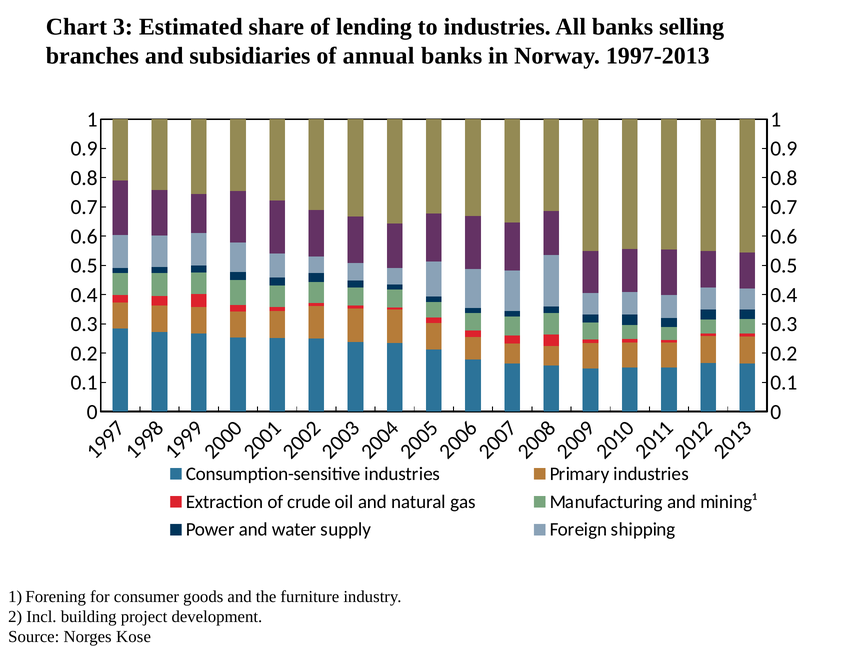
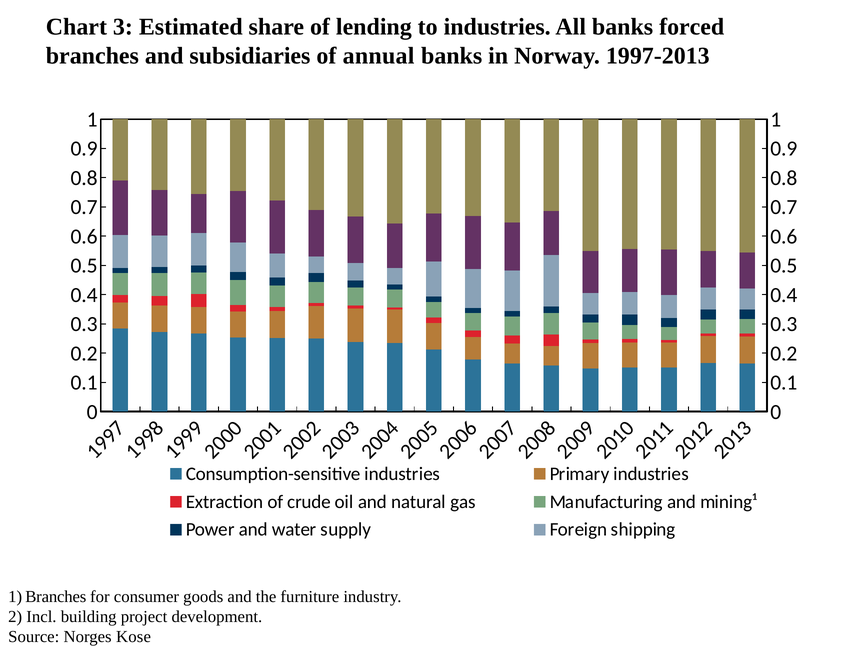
selling: selling -> forced
1 Forening: Forening -> Branches
